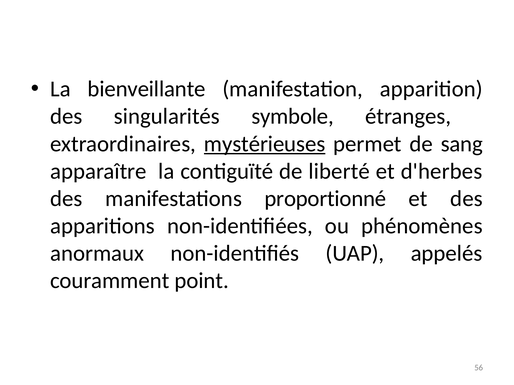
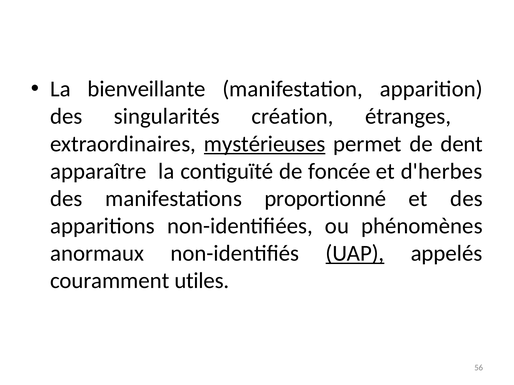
symbole: symbole -> création
sang: sang -> dent
liberté: liberté -> foncée
UAP underline: none -> present
point: point -> utiles
